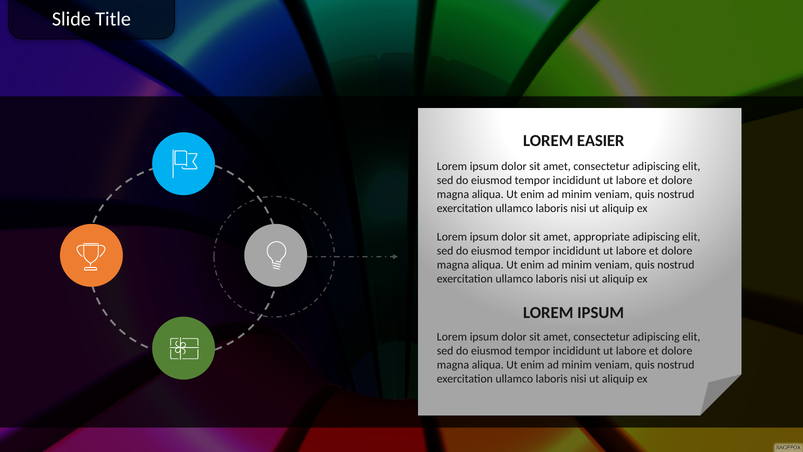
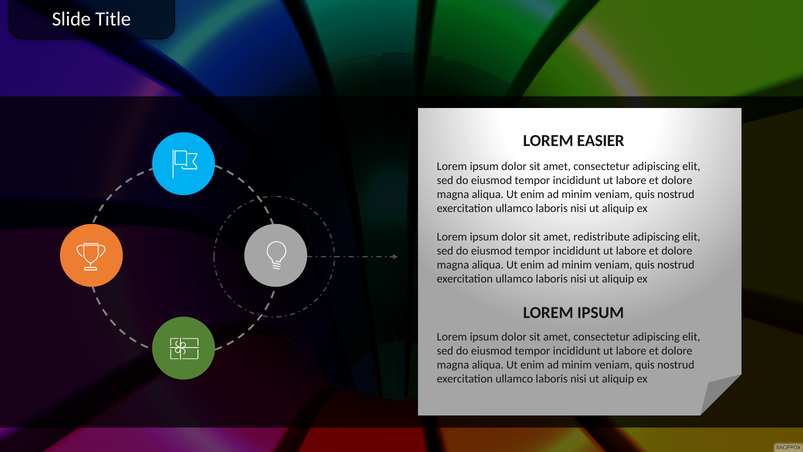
appropriate: appropriate -> redistribute
